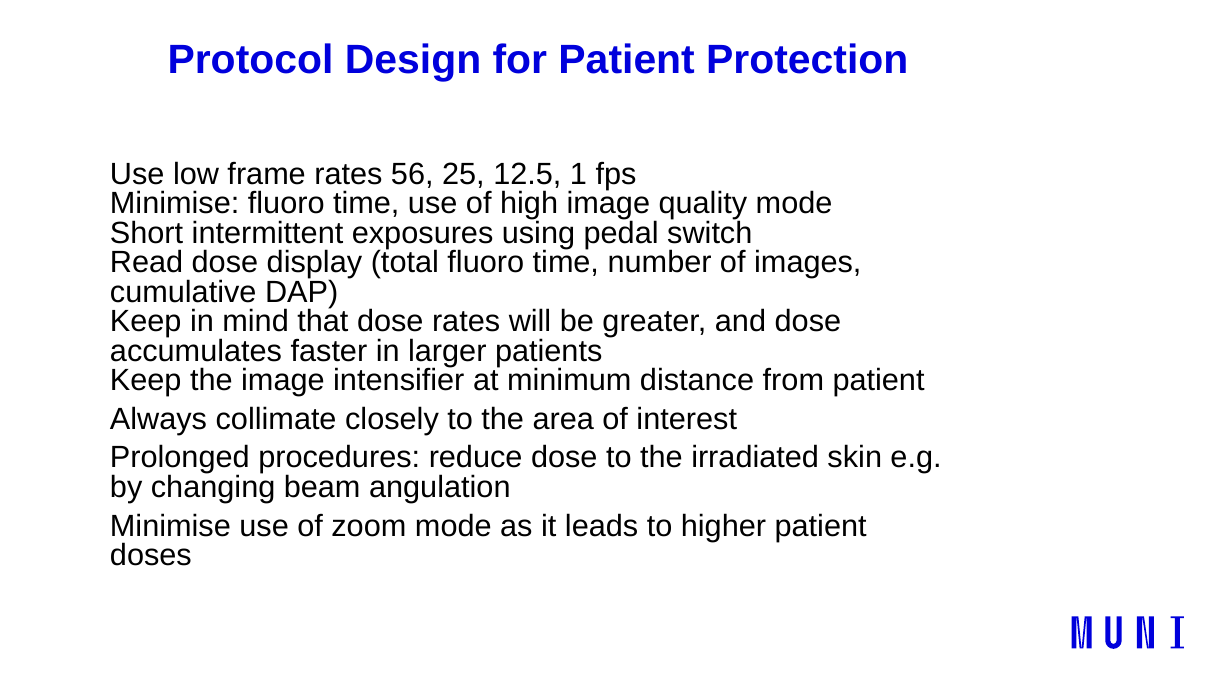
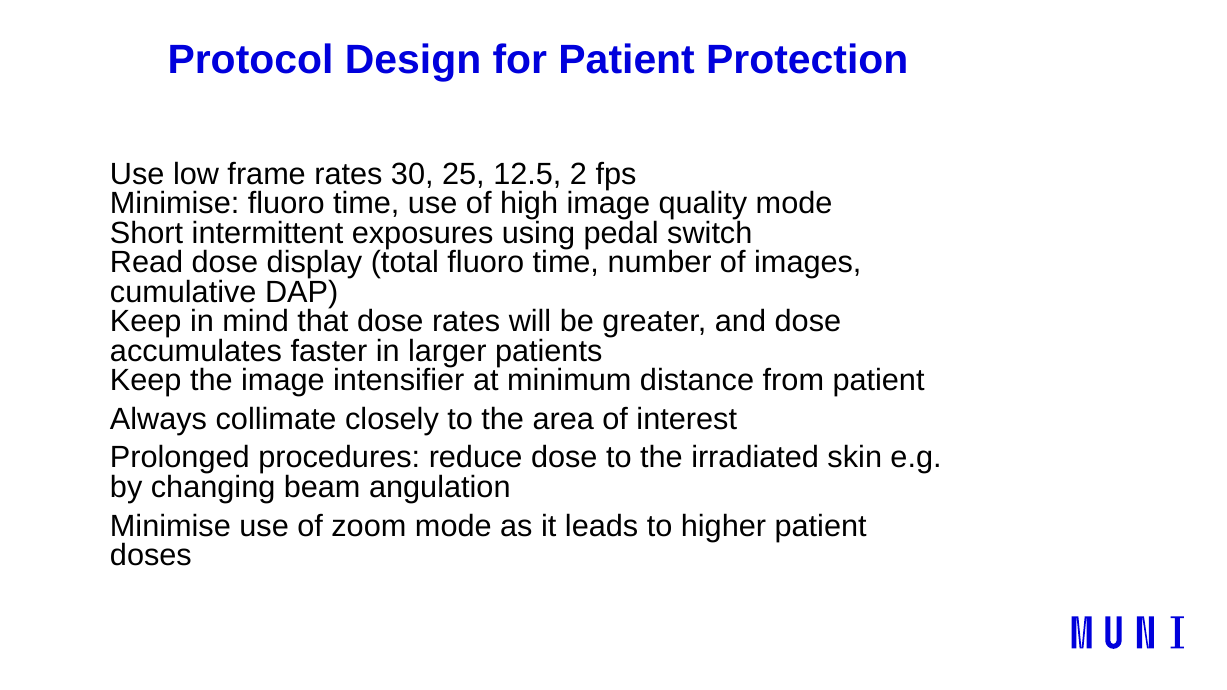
56: 56 -> 30
1: 1 -> 2
